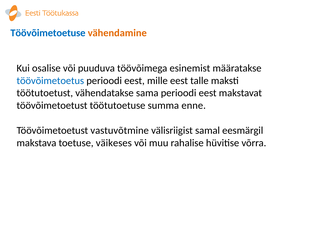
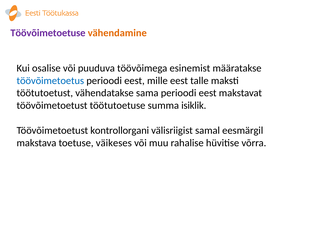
Töövõimetoetuse colour: blue -> purple
enne: enne -> isiklik
vastuvõtmine: vastuvõtmine -> kontrollorgani
